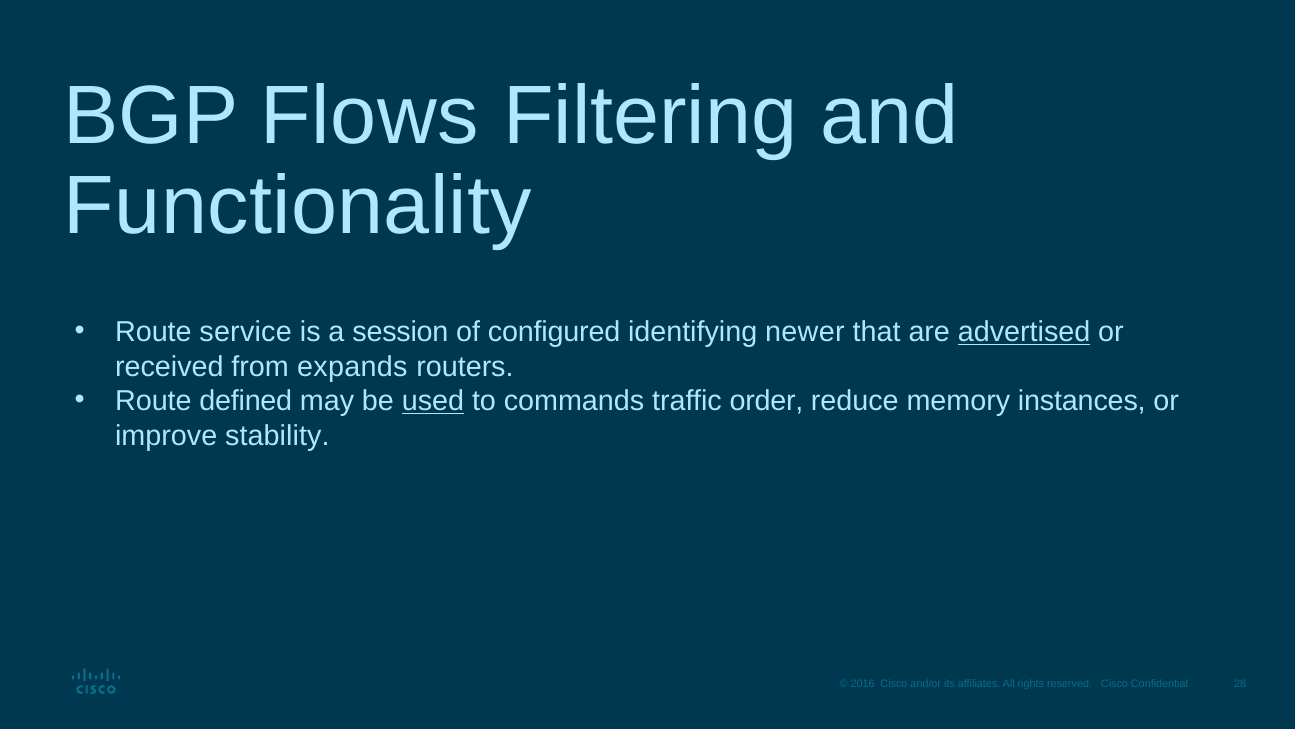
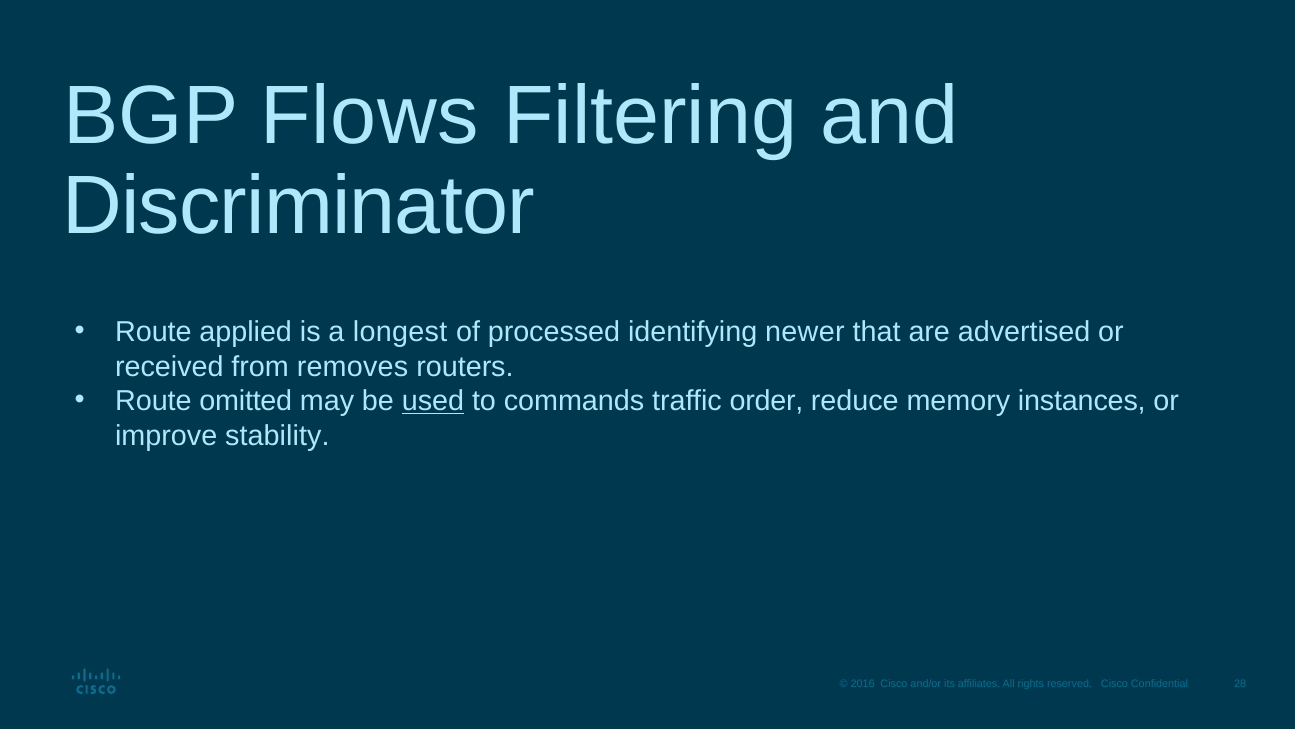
Functionality: Functionality -> Discriminator
service: service -> applied
session: session -> longest
configured: configured -> processed
advertised underline: present -> none
expands: expands -> removes
defined: defined -> omitted
